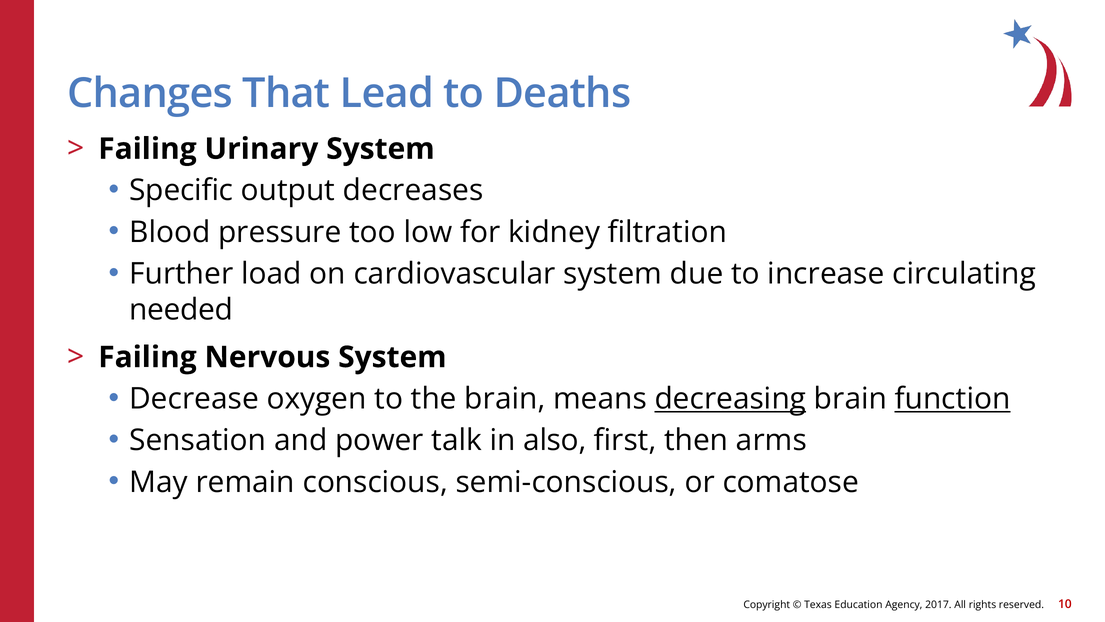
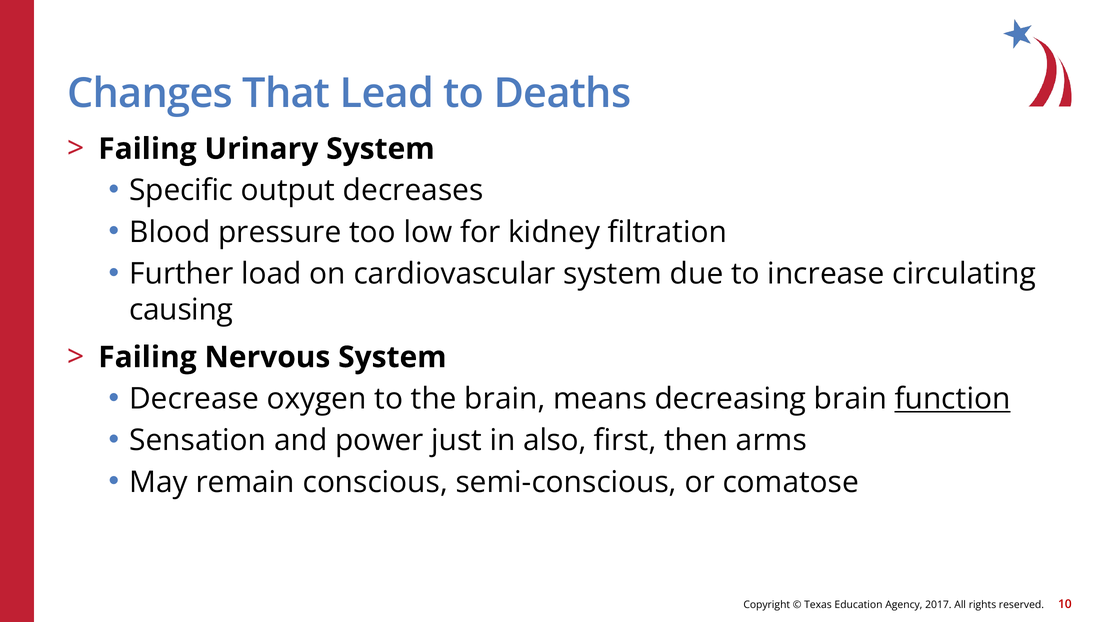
needed: needed -> causing
decreasing underline: present -> none
talk: talk -> just
